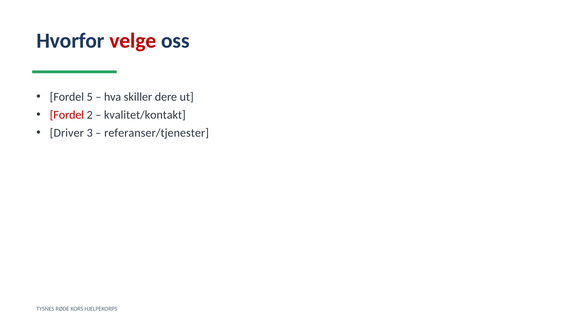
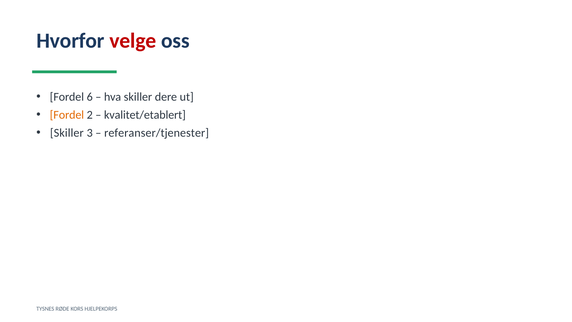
5: 5 -> 6
Fordel at (67, 115) colour: red -> orange
kvalitet/kontakt: kvalitet/kontakt -> kvalitet/etablert
Driver at (67, 133): Driver -> Skiller
